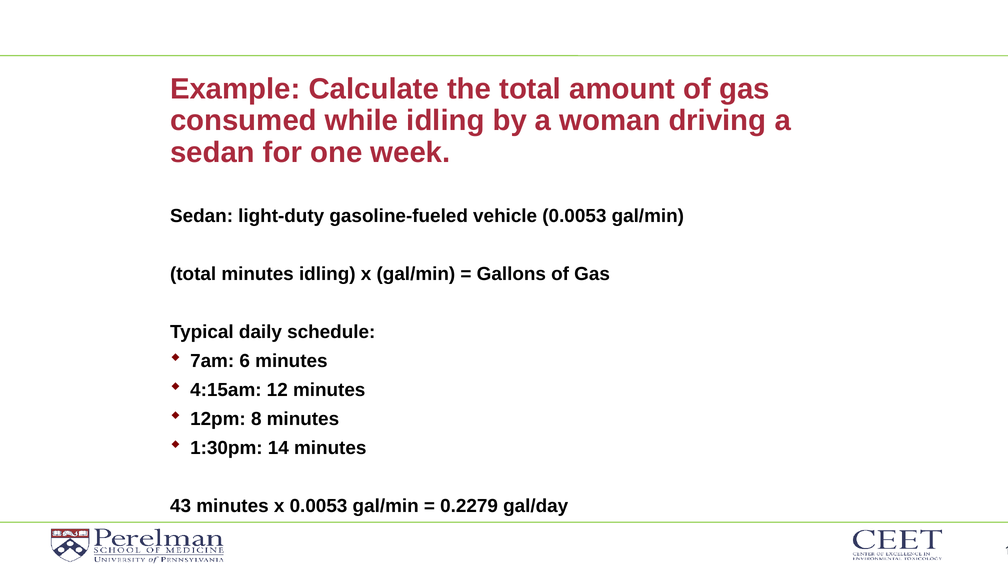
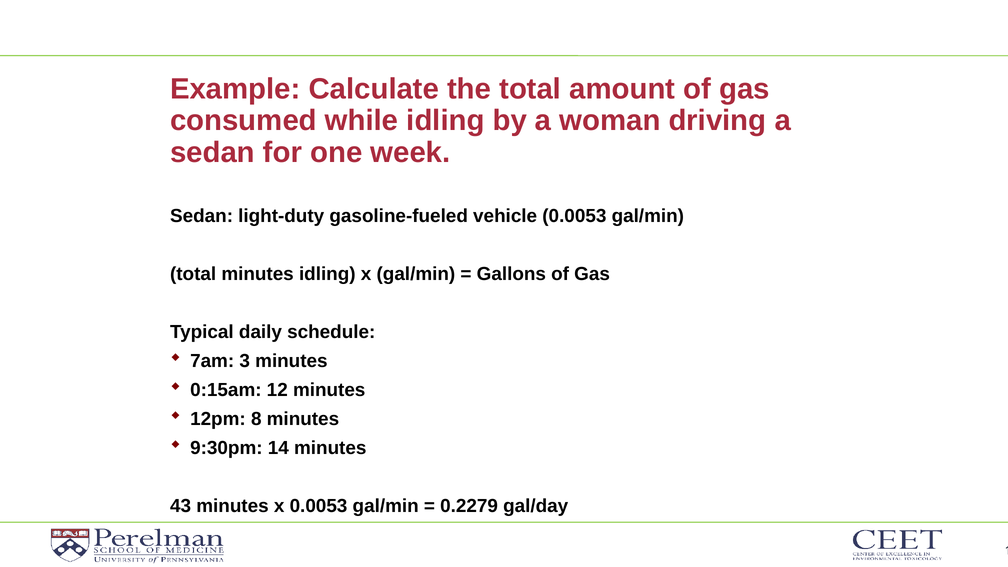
6: 6 -> 3
4:15am: 4:15am -> 0:15am
1:30pm: 1:30pm -> 9:30pm
